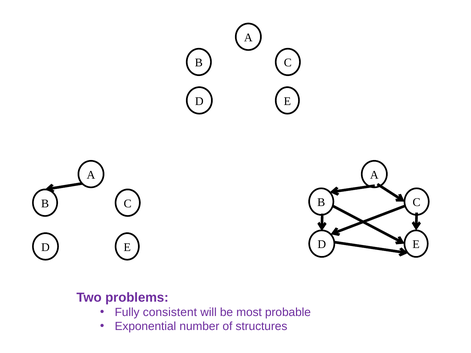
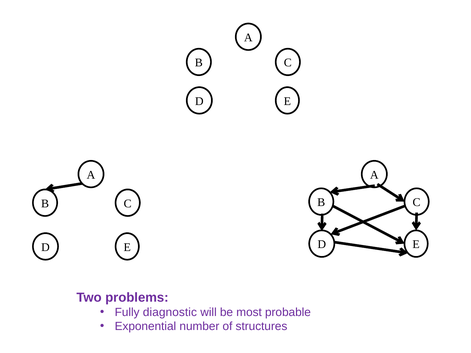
consistent: consistent -> diagnostic
